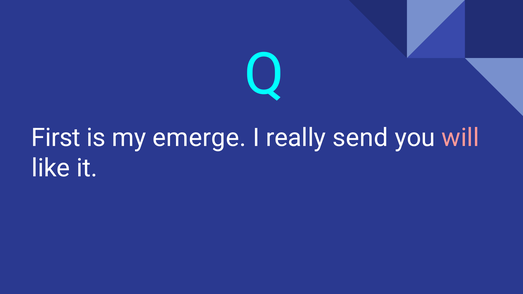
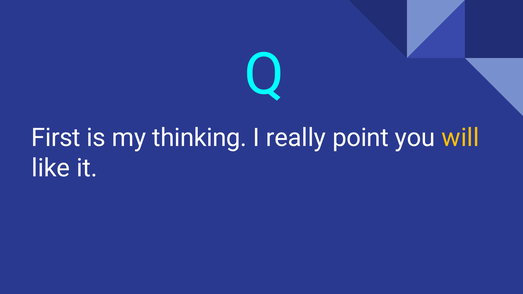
emerge: emerge -> thinking
send: send -> point
will colour: pink -> yellow
